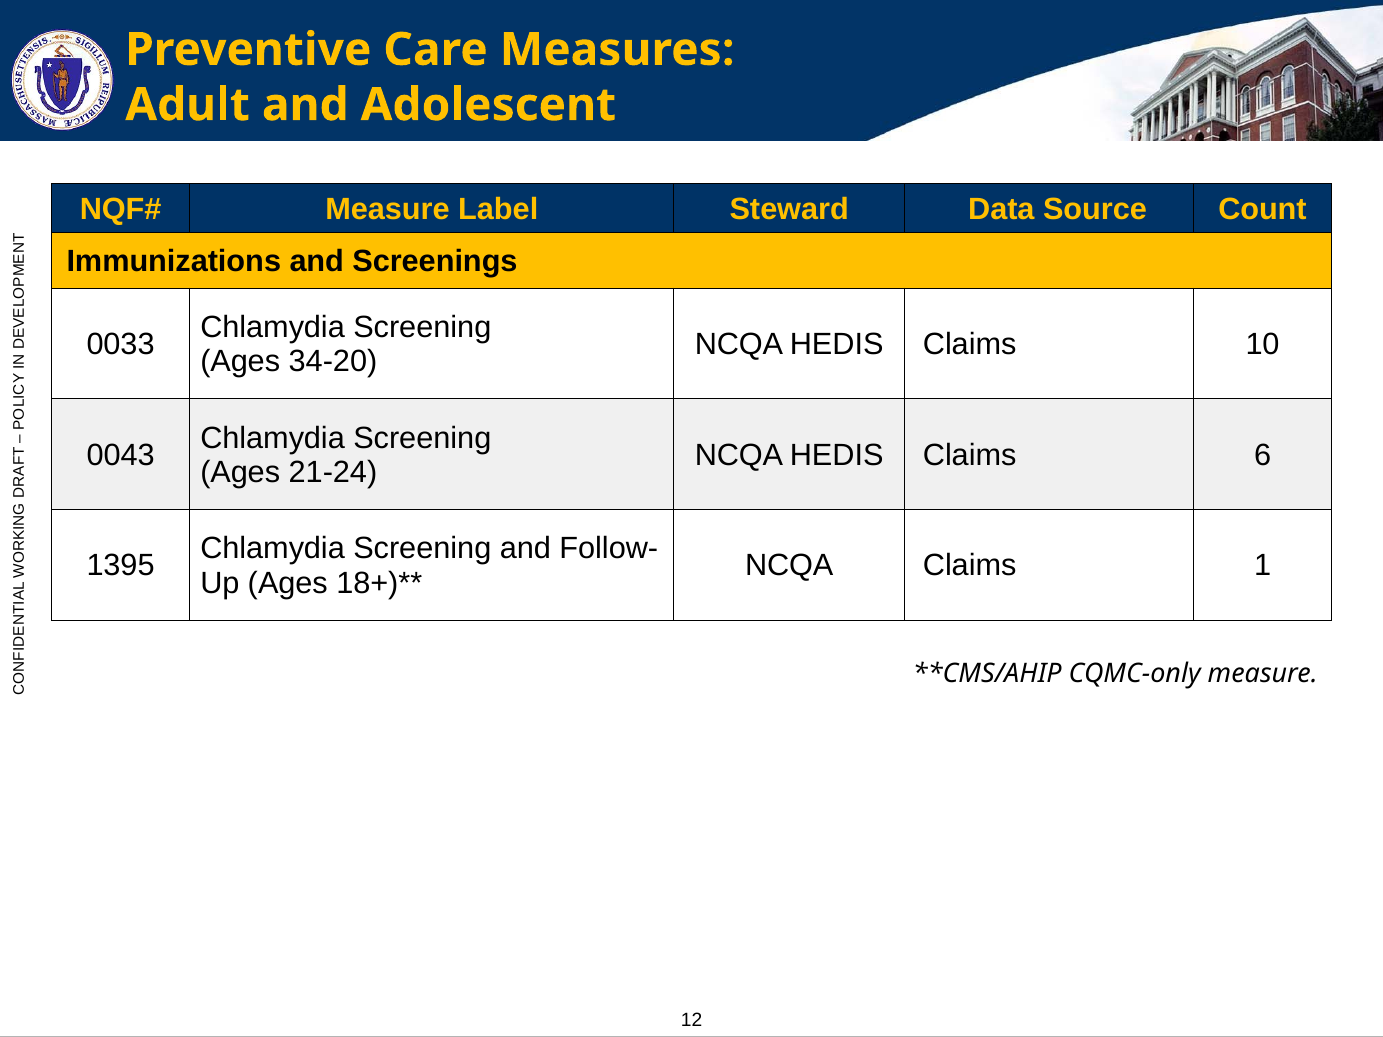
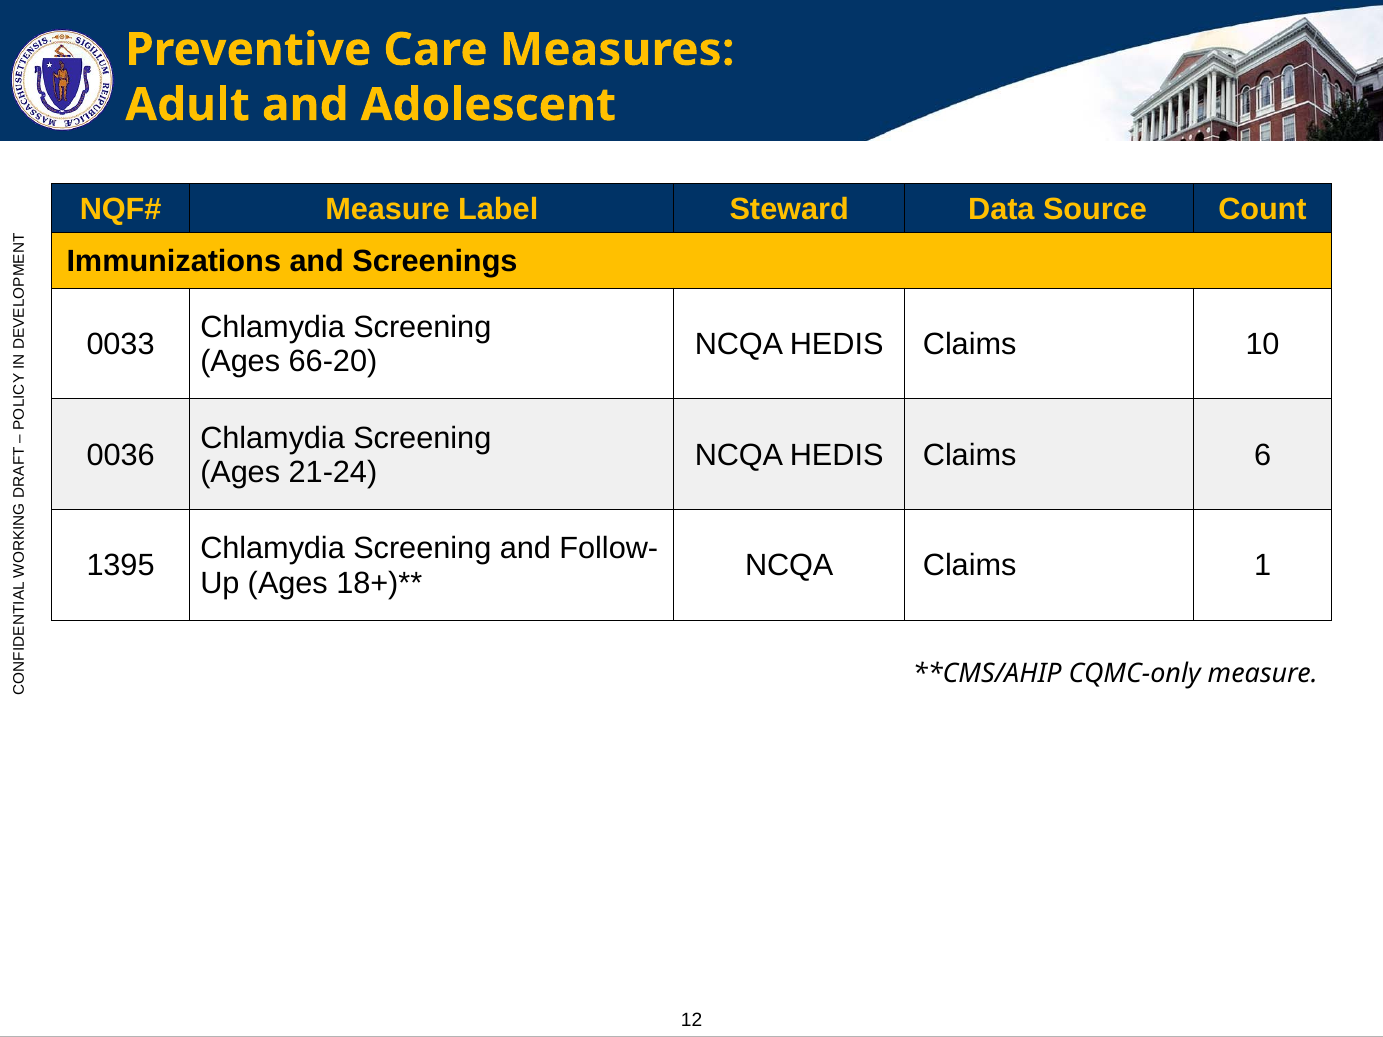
34-20: 34-20 -> 66-20
0043: 0043 -> 0036
